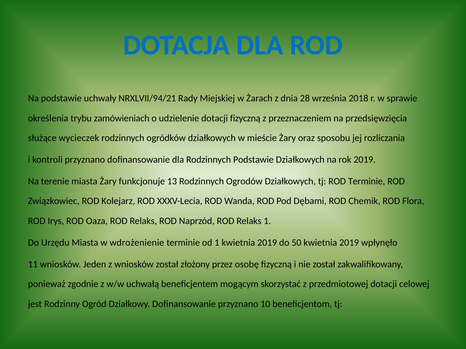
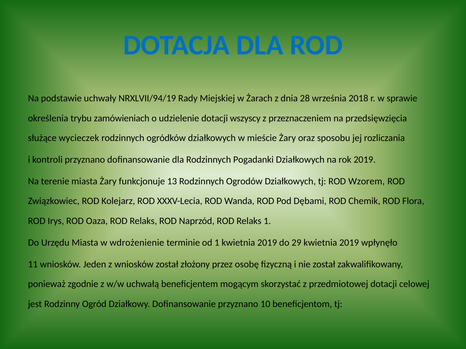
NRXLVII/94/21: NRXLVII/94/21 -> NRXLVII/94/19
dotacji fizyczną: fizyczną -> wszyscy
Rodzinnych Podstawie: Podstawie -> Pogadanki
ROD Terminie: Terminie -> Wzorem
50: 50 -> 29
